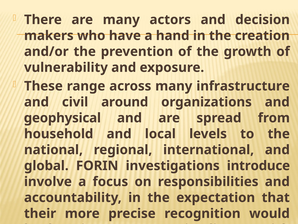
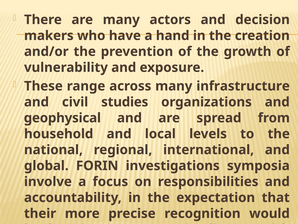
around: around -> studies
introduce: introduce -> symposia
